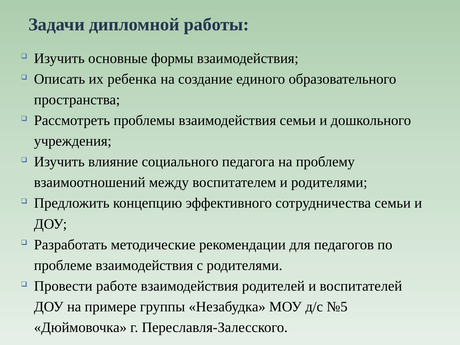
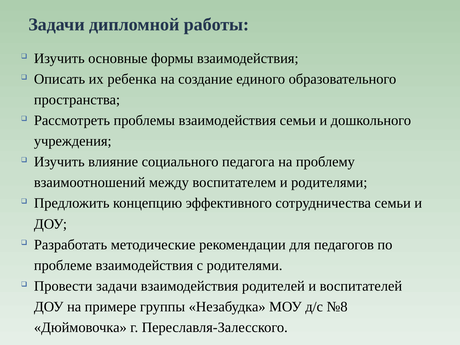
Провести работе: работе -> задачи
№5: №5 -> №8
